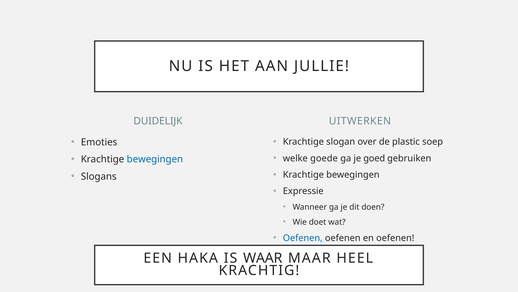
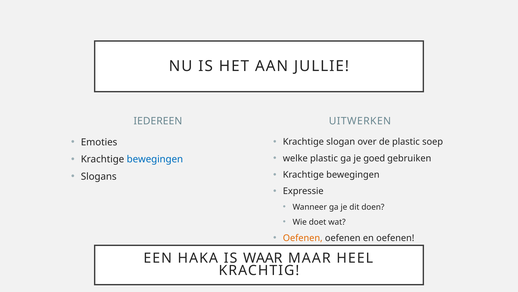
DUIDELIJK: DUIDELIJK -> IEDEREEN
welke goede: goede -> plastic
Oefenen at (303, 238) colour: blue -> orange
